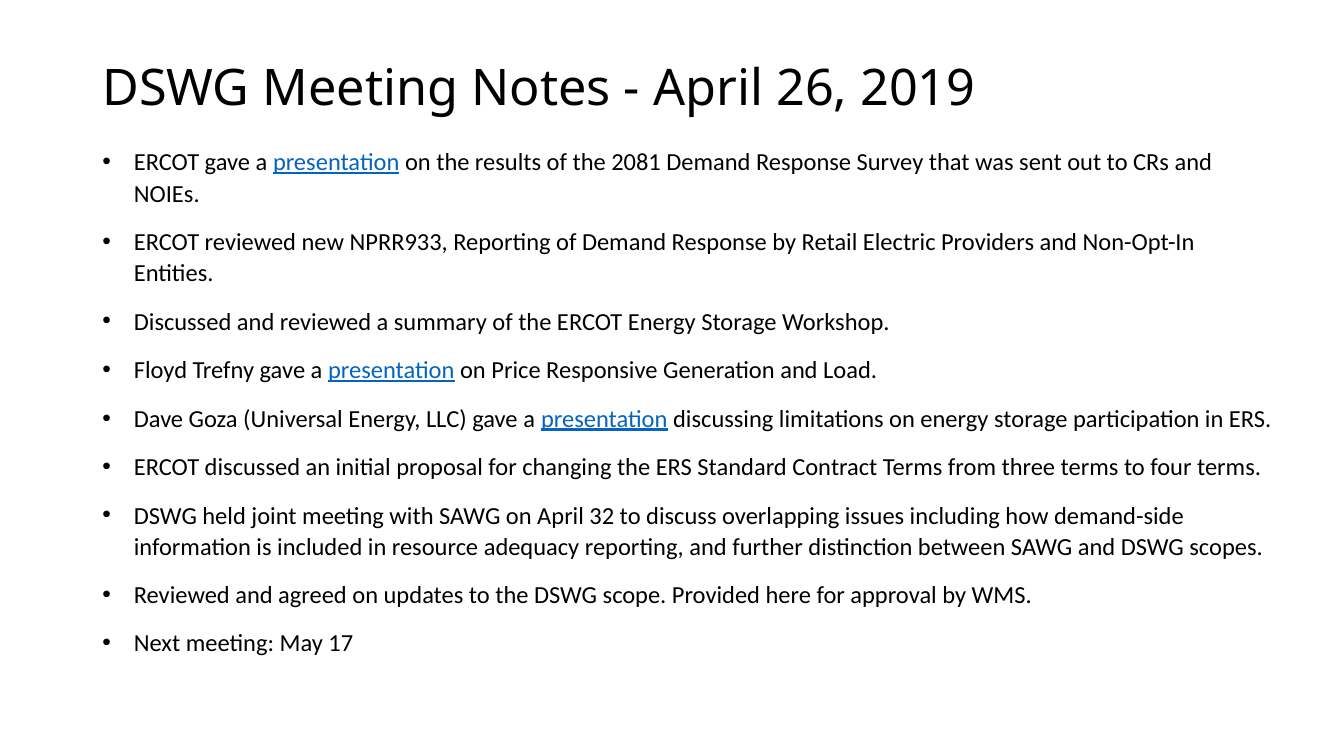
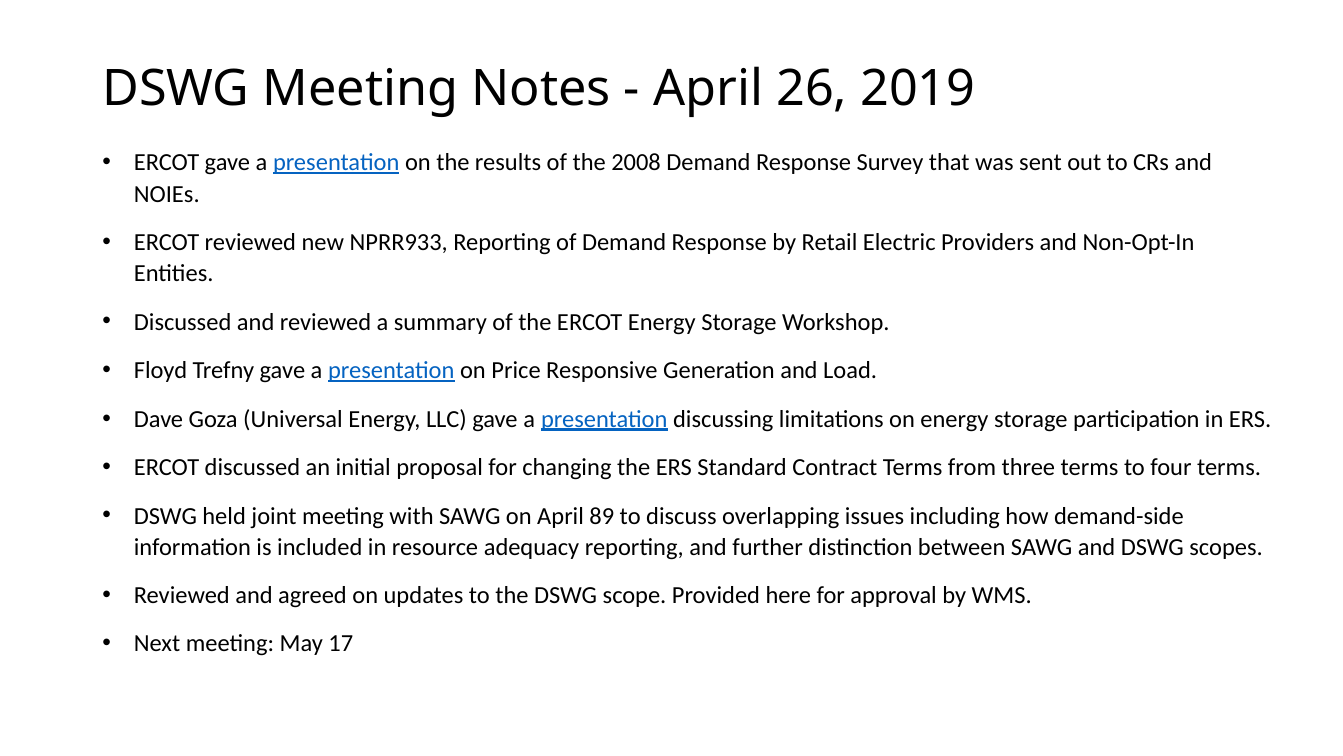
2081: 2081 -> 2008
32: 32 -> 89
